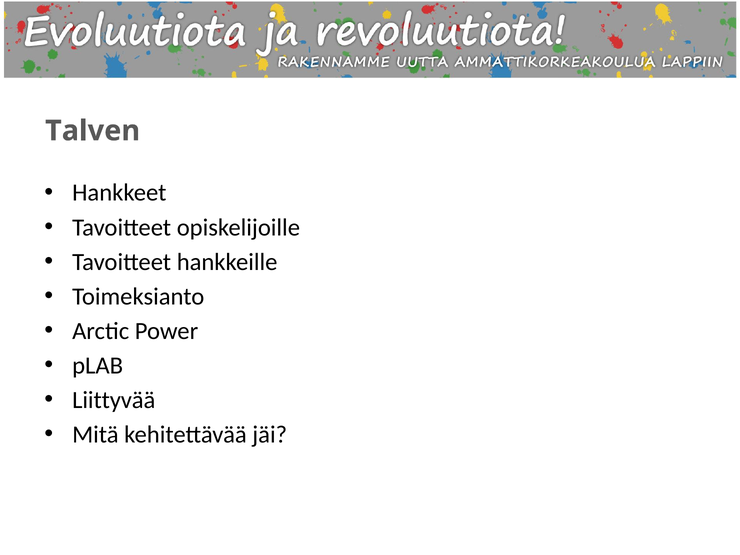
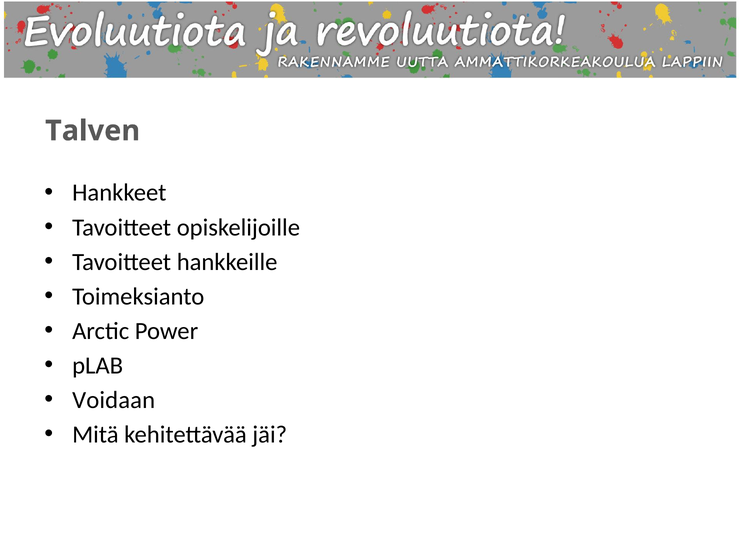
Liittyvää: Liittyvää -> Voidaan
